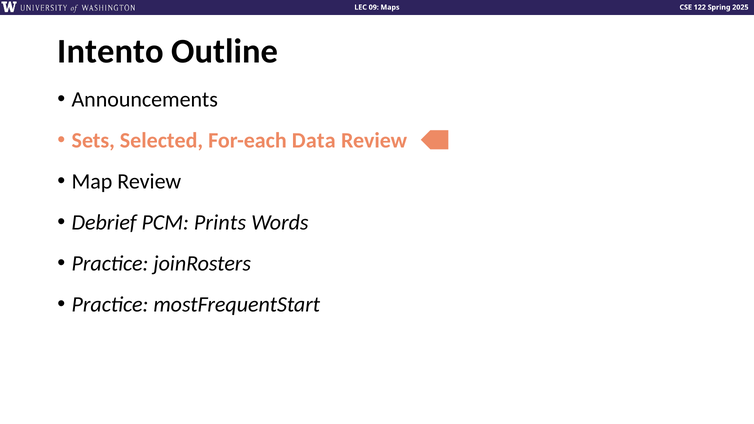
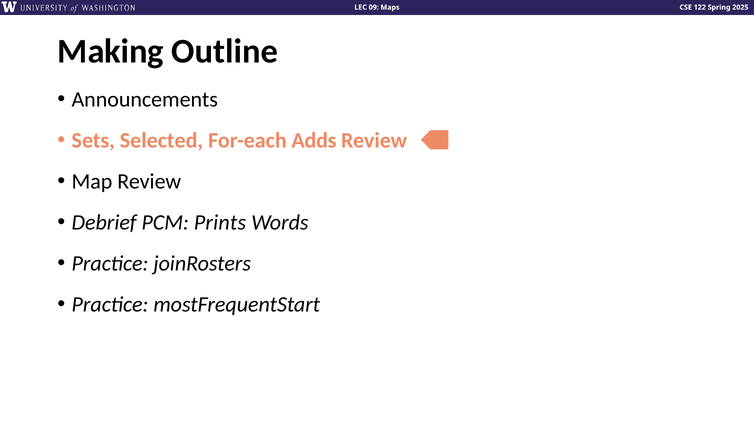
Intento: Intento -> Making
Data: Data -> Adds
